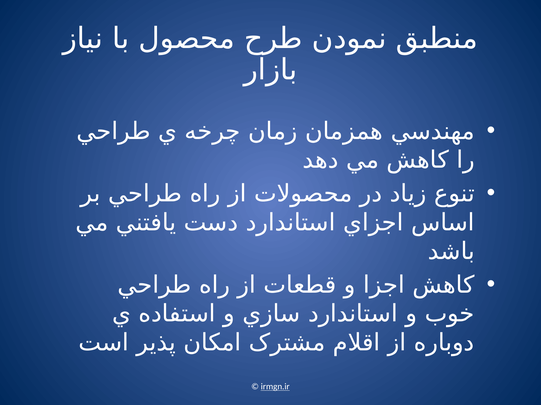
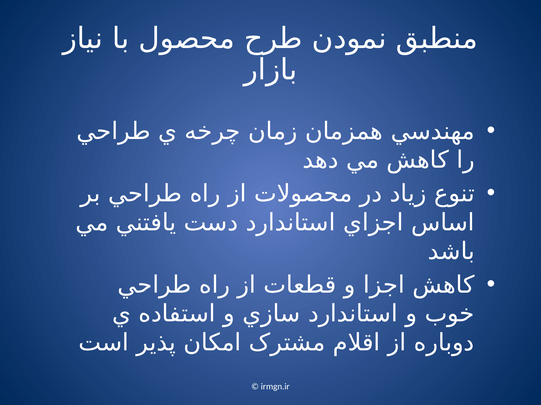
irmgn.ir underline: present -> none
